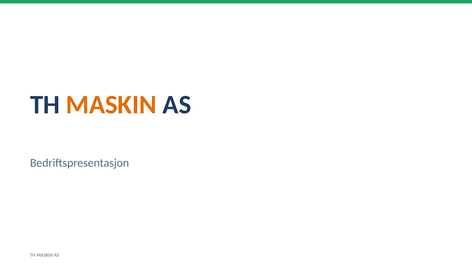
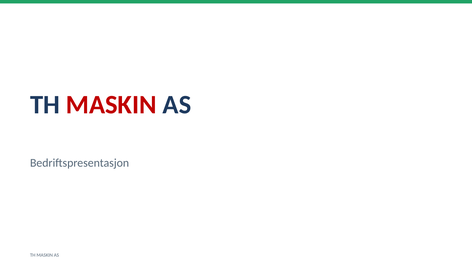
MASKIN at (111, 105) colour: orange -> red
